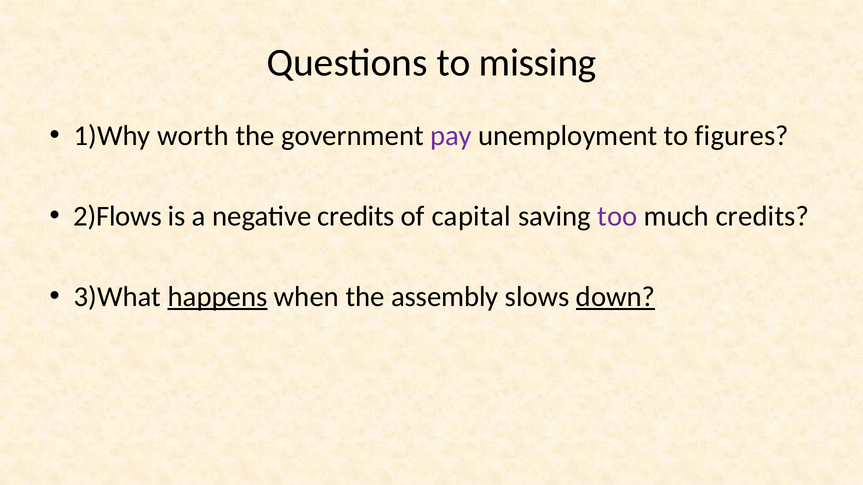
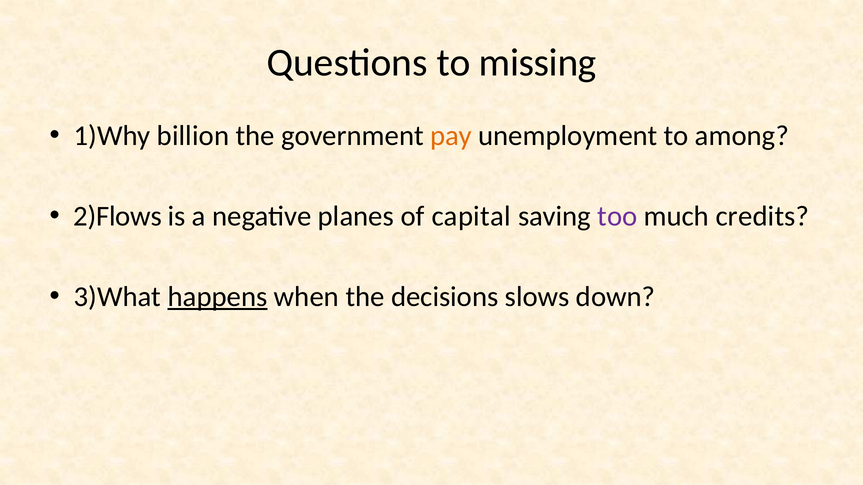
worth: worth -> billion
pay colour: purple -> orange
figures: figures -> among
negative credits: credits -> planes
assembly: assembly -> decisions
down underline: present -> none
